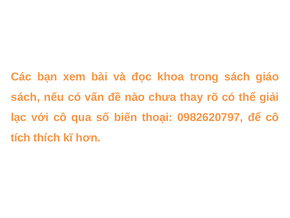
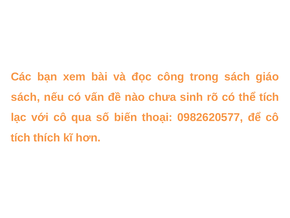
khoa: khoa -> công
thay: thay -> sinh
thể giải: giải -> tích
0982620797: 0982620797 -> 0982620577
